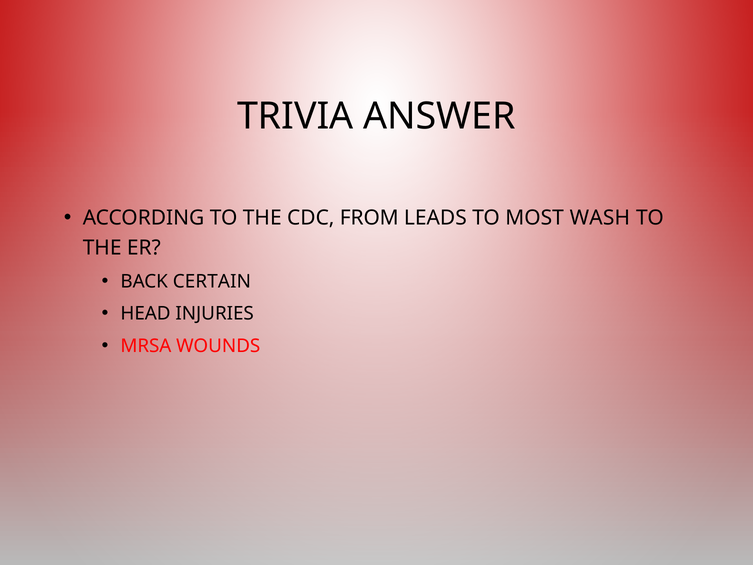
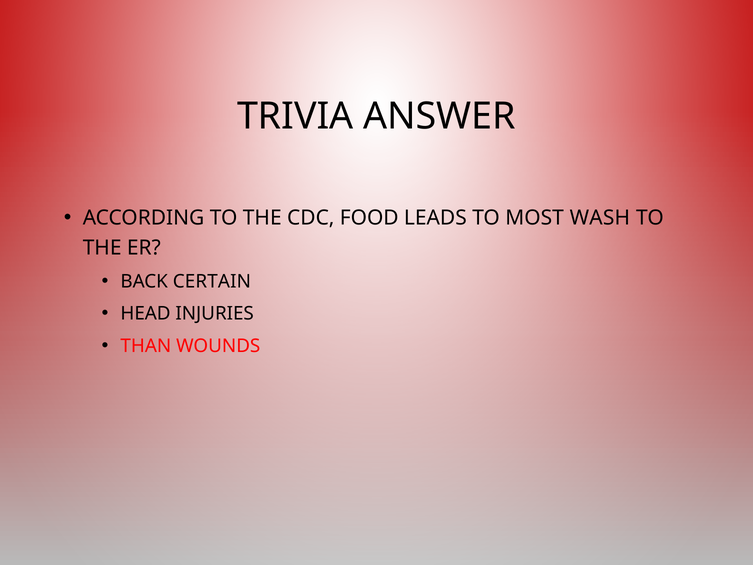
FROM: FROM -> FOOD
MRSA: MRSA -> THAN
